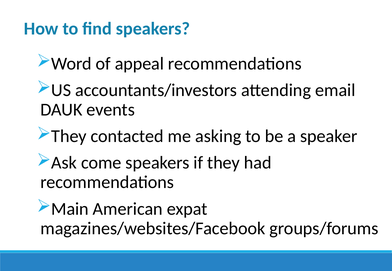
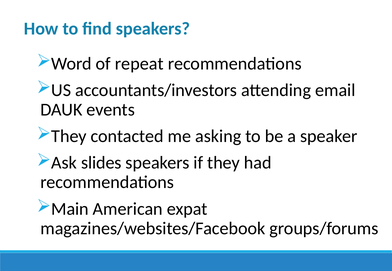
appeal: appeal -> repeat
come: come -> slides
